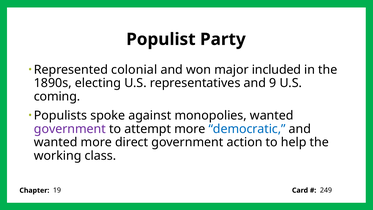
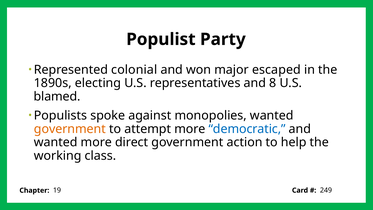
included: included -> escaped
9: 9 -> 8
coming: coming -> blamed
government at (70, 129) colour: purple -> orange
